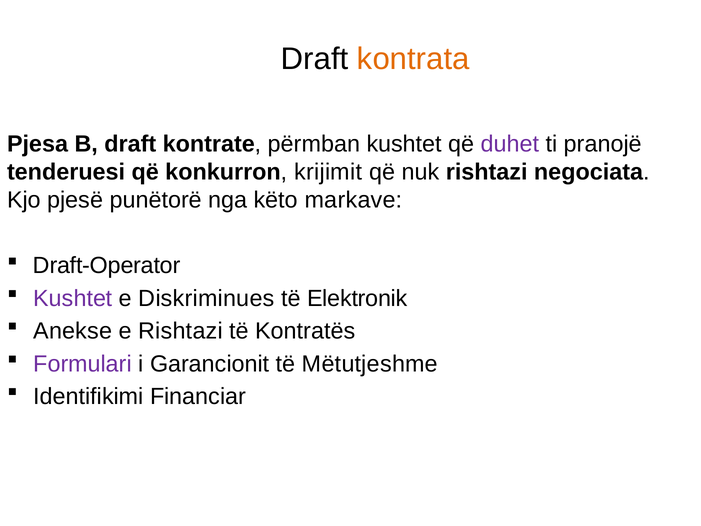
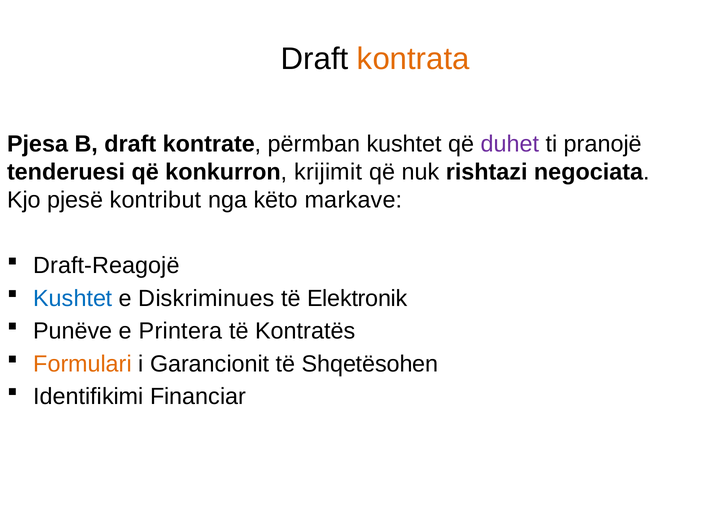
punëtorë: punëtorë -> kontribut
Draft-Operator: Draft-Operator -> Draft-Reagojë
Kushtet at (73, 298) colour: purple -> blue
Anekse: Anekse -> Punëve
e Rishtazi: Rishtazi -> Printera
Formulari colour: purple -> orange
Mëtutjeshme: Mëtutjeshme -> Shqetësohen
